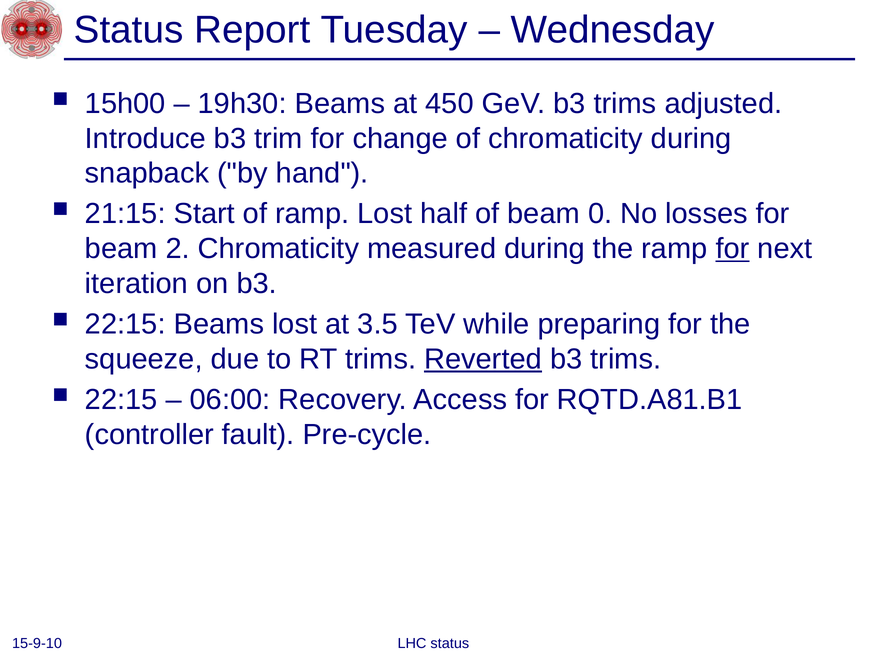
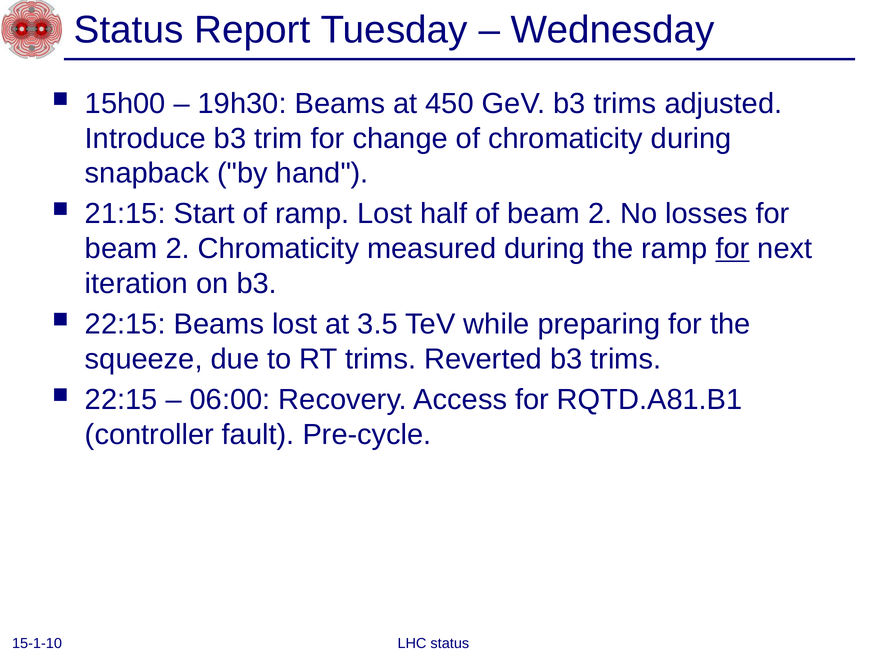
of beam 0: 0 -> 2
Reverted underline: present -> none
15-9-10: 15-9-10 -> 15-1-10
